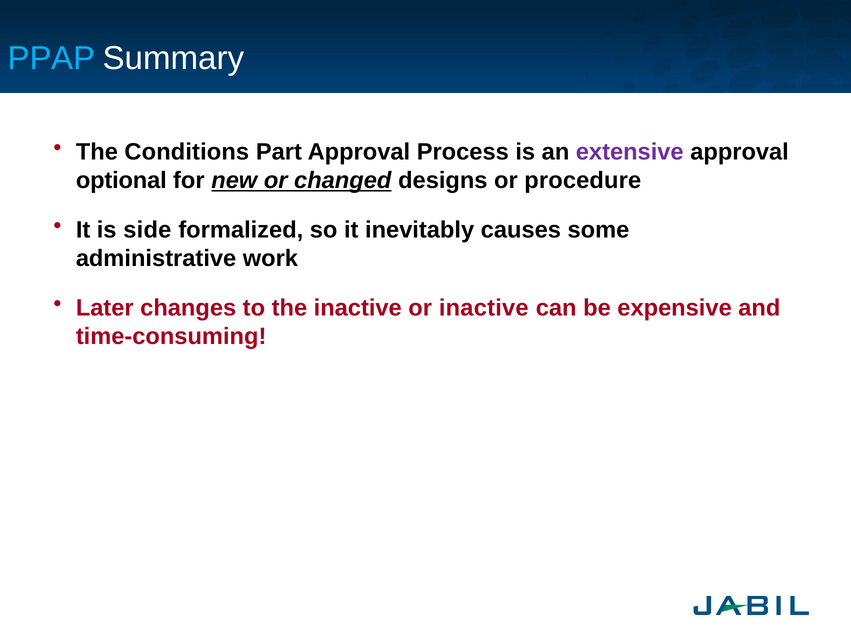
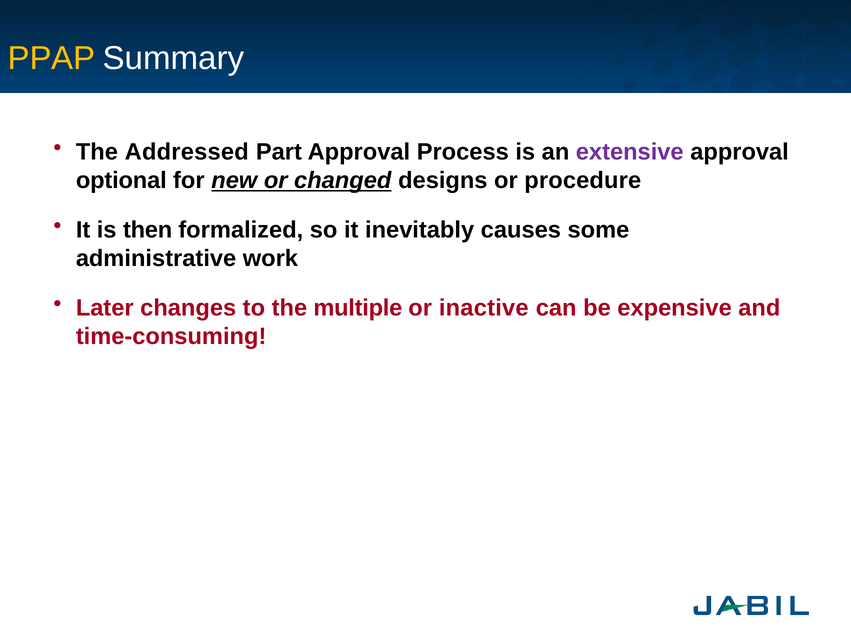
PPAP colour: light blue -> yellow
Conditions: Conditions -> Addressed
side: side -> then
the inactive: inactive -> multiple
